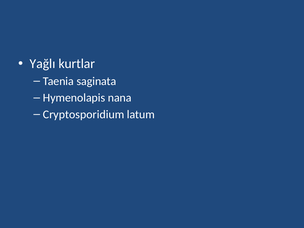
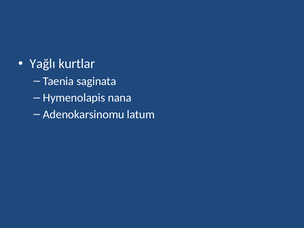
Cryptosporidium: Cryptosporidium -> Adenokarsinomu
